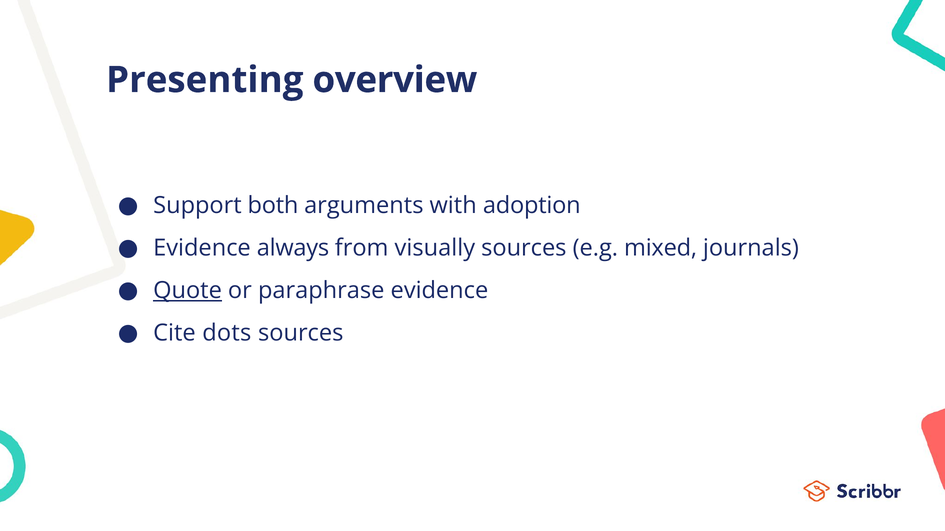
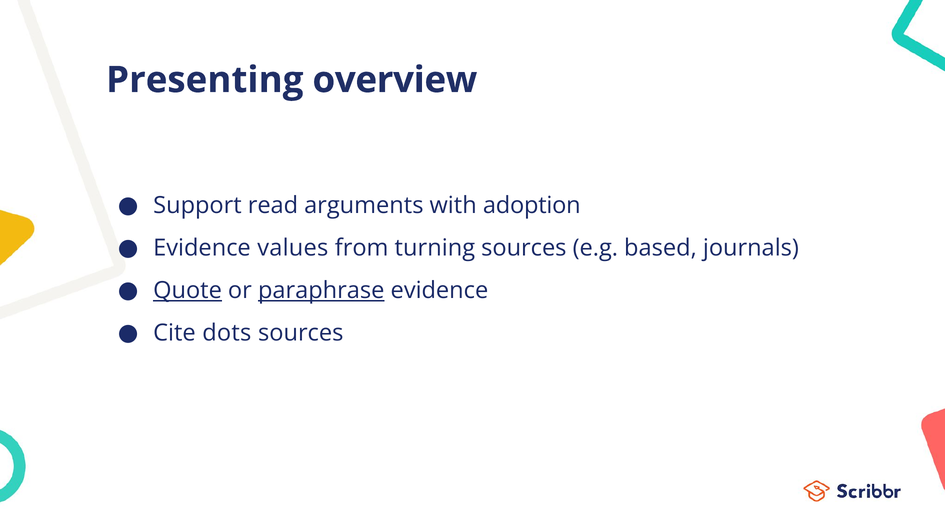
both: both -> read
always: always -> values
visually: visually -> turning
mixed: mixed -> based
paraphrase underline: none -> present
